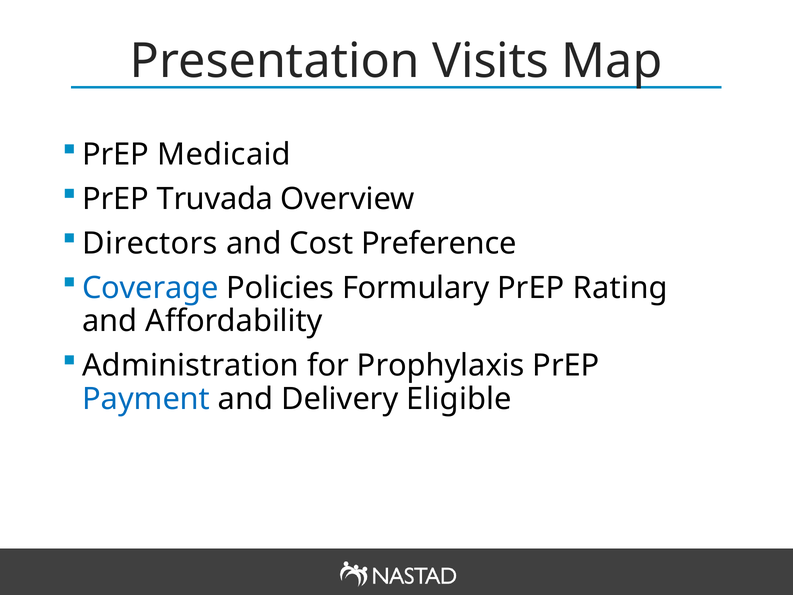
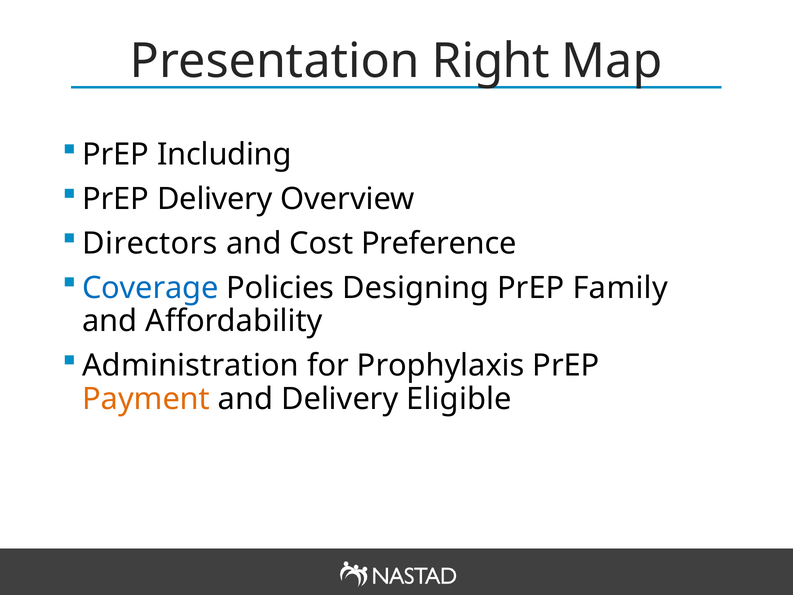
Visits: Visits -> Right
Medicaid: Medicaid -> Including
PrEP Truvada: Truvada -> Delivery
Formulary: Formulary -> Designing
Rating: Rating -> Family
Payment colour: blue -> orange
